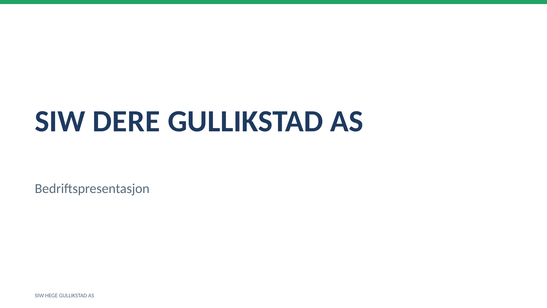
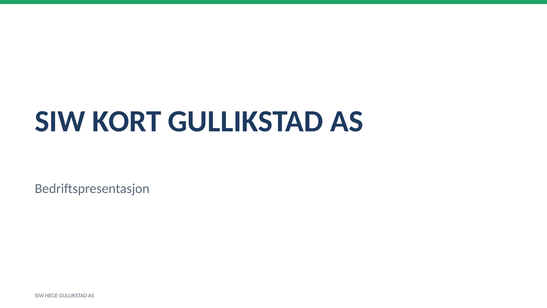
DERE: DERE -> KORT
